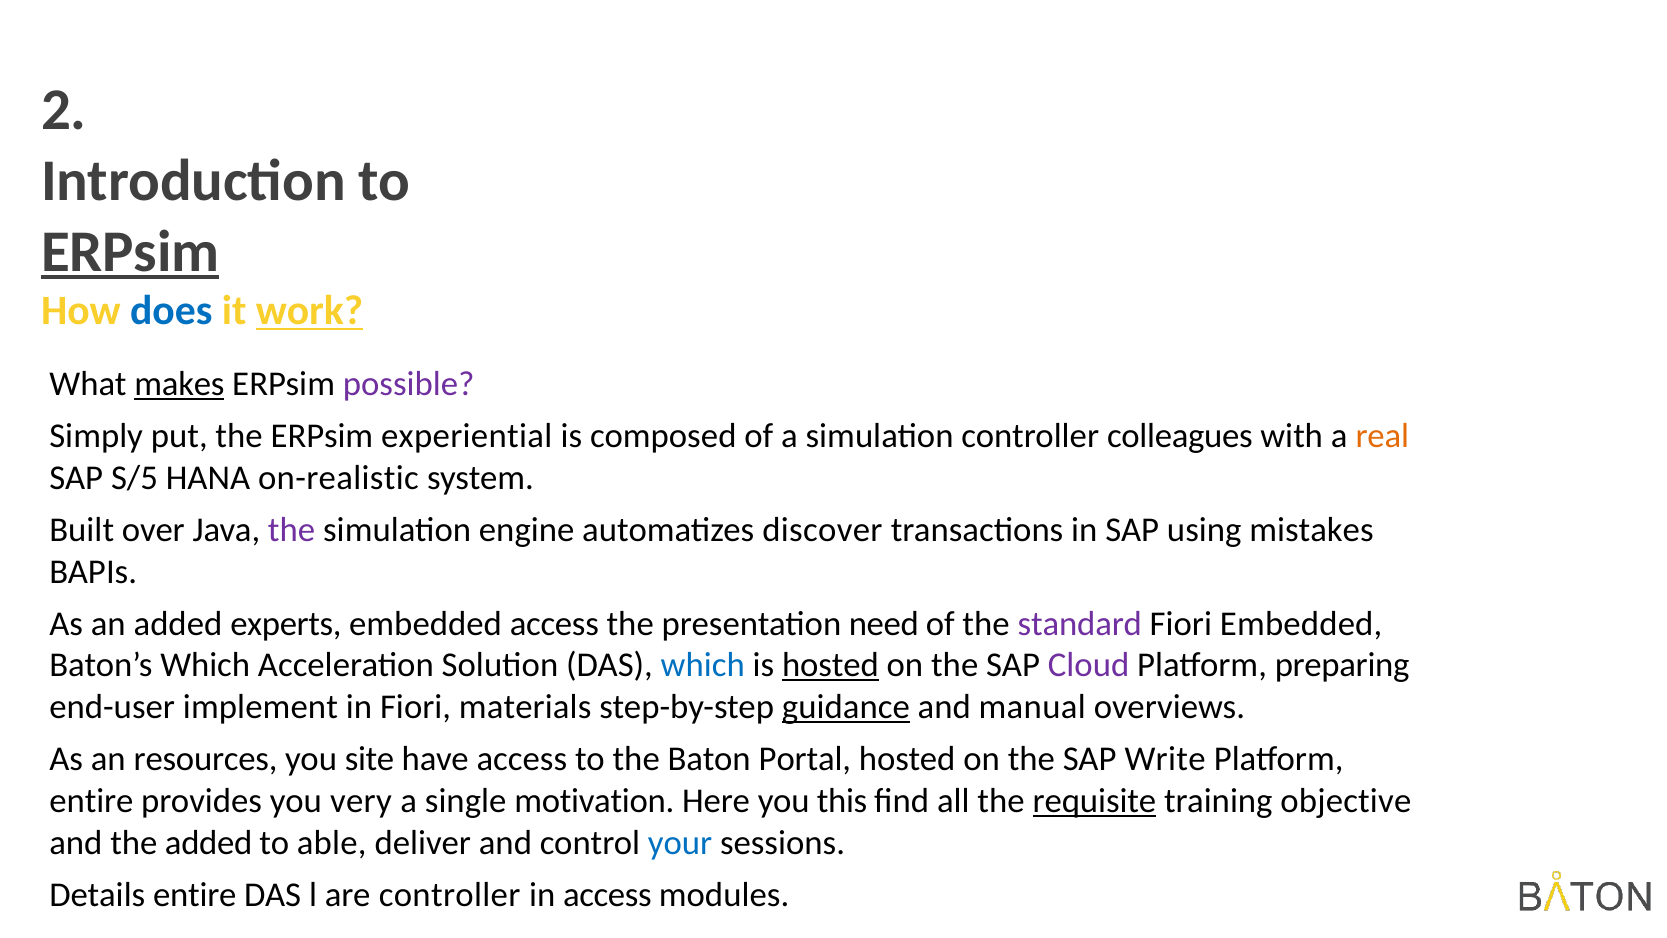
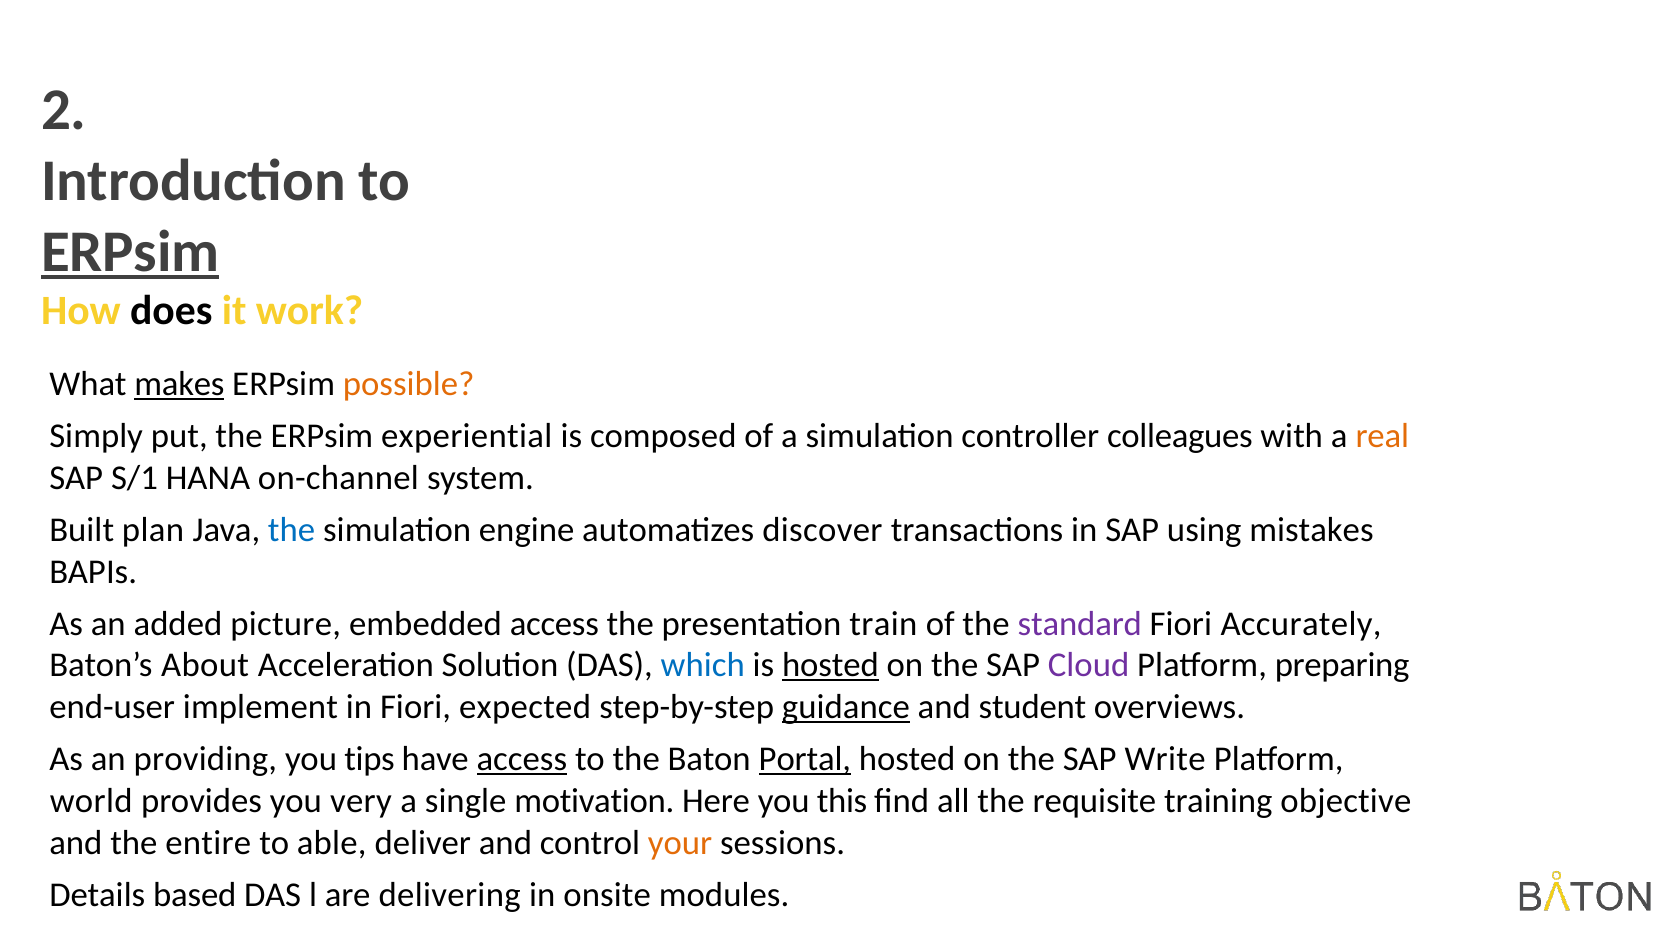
does colour: blue -> black
work underline: present -> none
possible colour: purple -> orange
S/5: S/5 -> S/1
on-realistic: on-realistic -> on-channel
over: over -> plan
the at (292, 530) colour: purple -> blue
experts: experts -> picture
need: need -> train
Fiori Embedded: Embedded -> Accurately
Baton’s Which: Which -> About
materials: materials -> expected
manual: manual -> student
resources: resources -> providing
site: site -> tips
access at (522, 759) underline: none -> present
Portal underline: none -> present
entire at (91, 801): entire -> world
requisite underline: present -> none
the added: added -> entire
your colour: blue -> orange
Details entire: entire -> based
are controller: controller -> delivering
in access: access -> onsite
